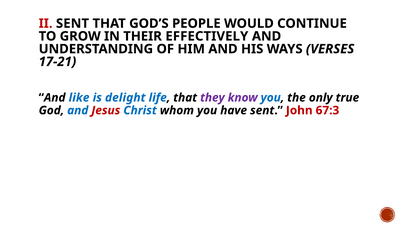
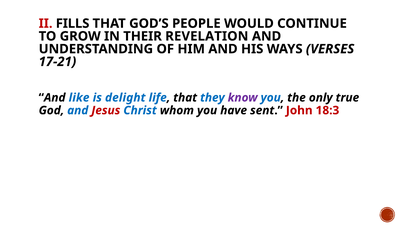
II SENT: SENT -> FILLS
EFFECTIVELY: EFFECTIVELY -> REVELATION
they colour: purple -> blue
67:3: 67:3 -> 18:3
